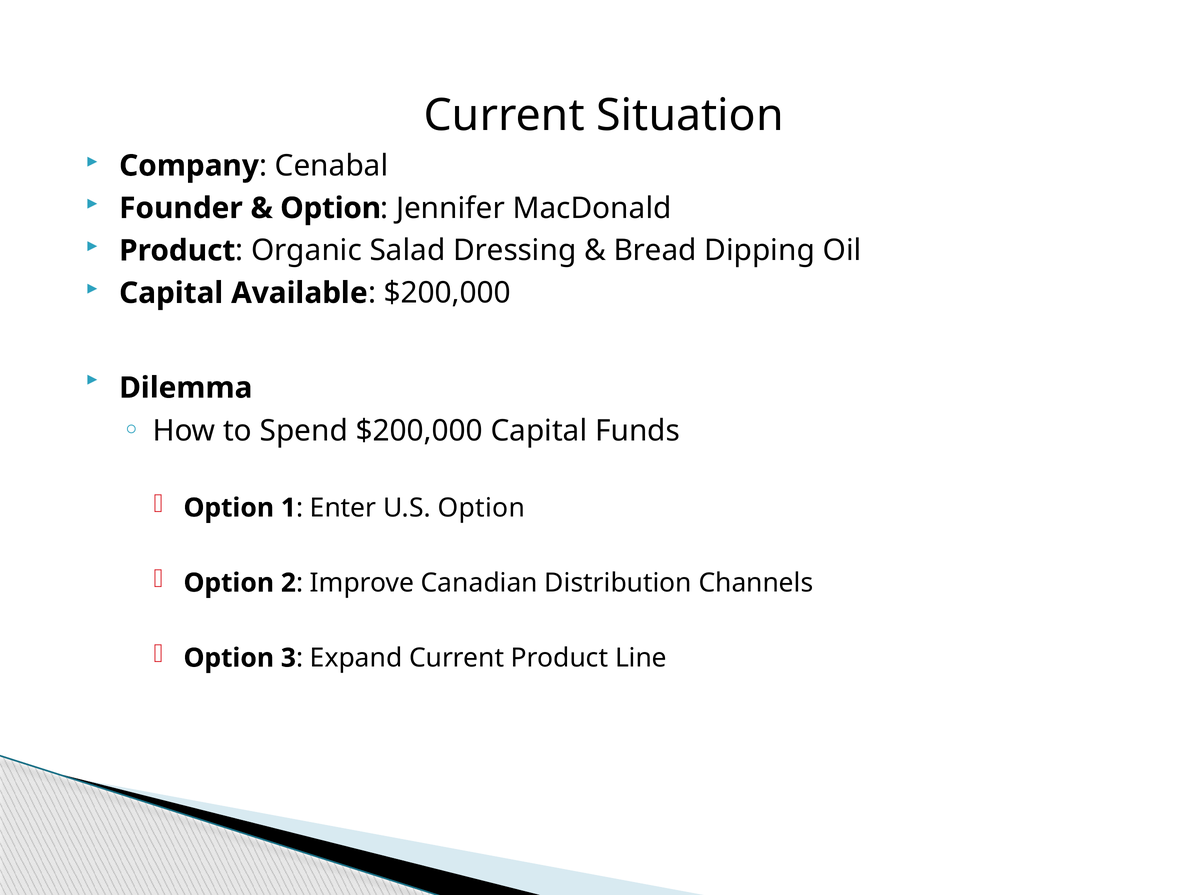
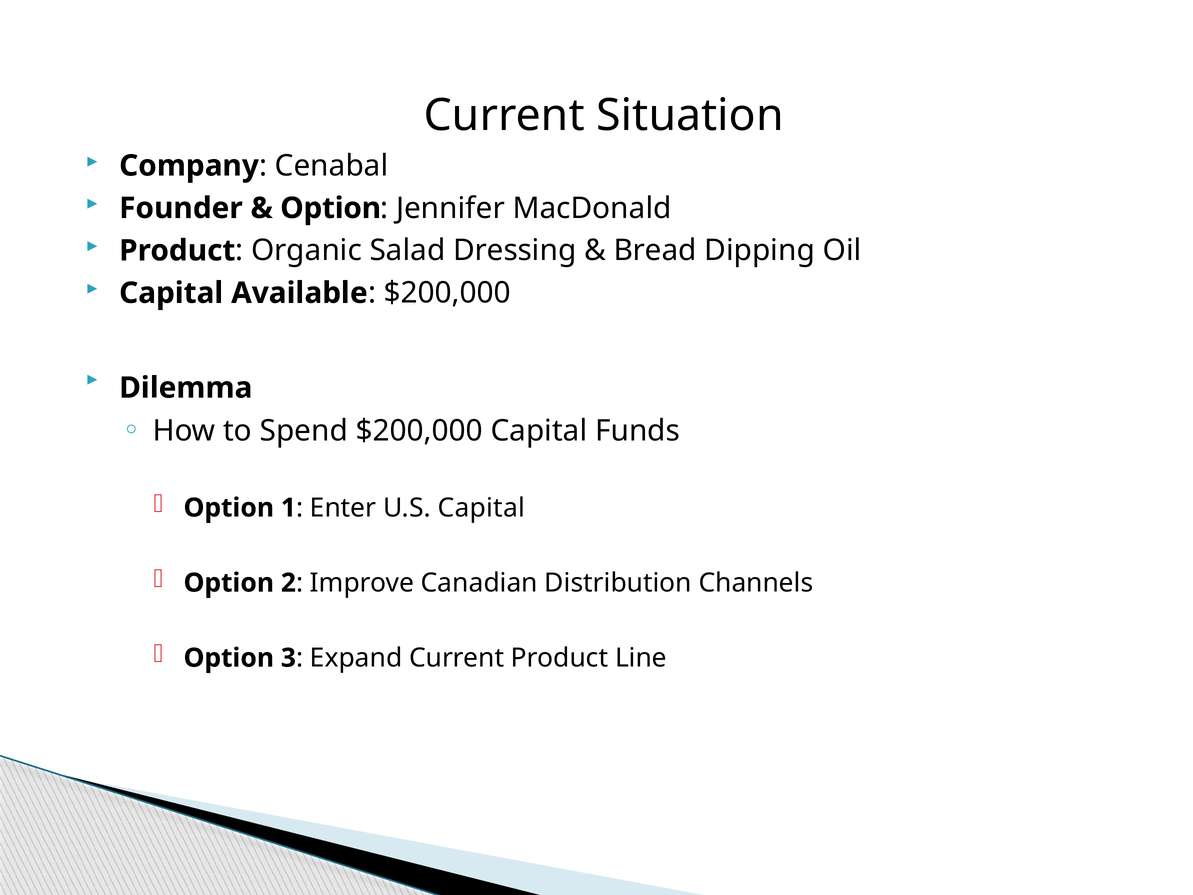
U.S Option: Option -> Capital
